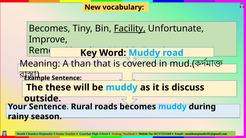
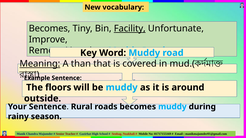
Meaning underline: none -> present
these: these -> floors
discuss: discuss -> around
